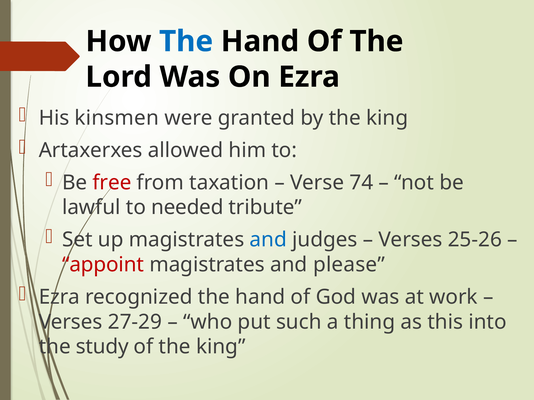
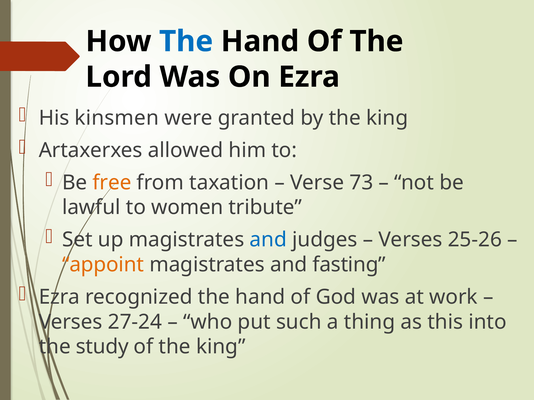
free colour: red -> orange
74: 74 -> 73
needed: needed -> women
appoint colour: red -> orange
please: please -> fasting
27-29: 27-29 -> 27-24
